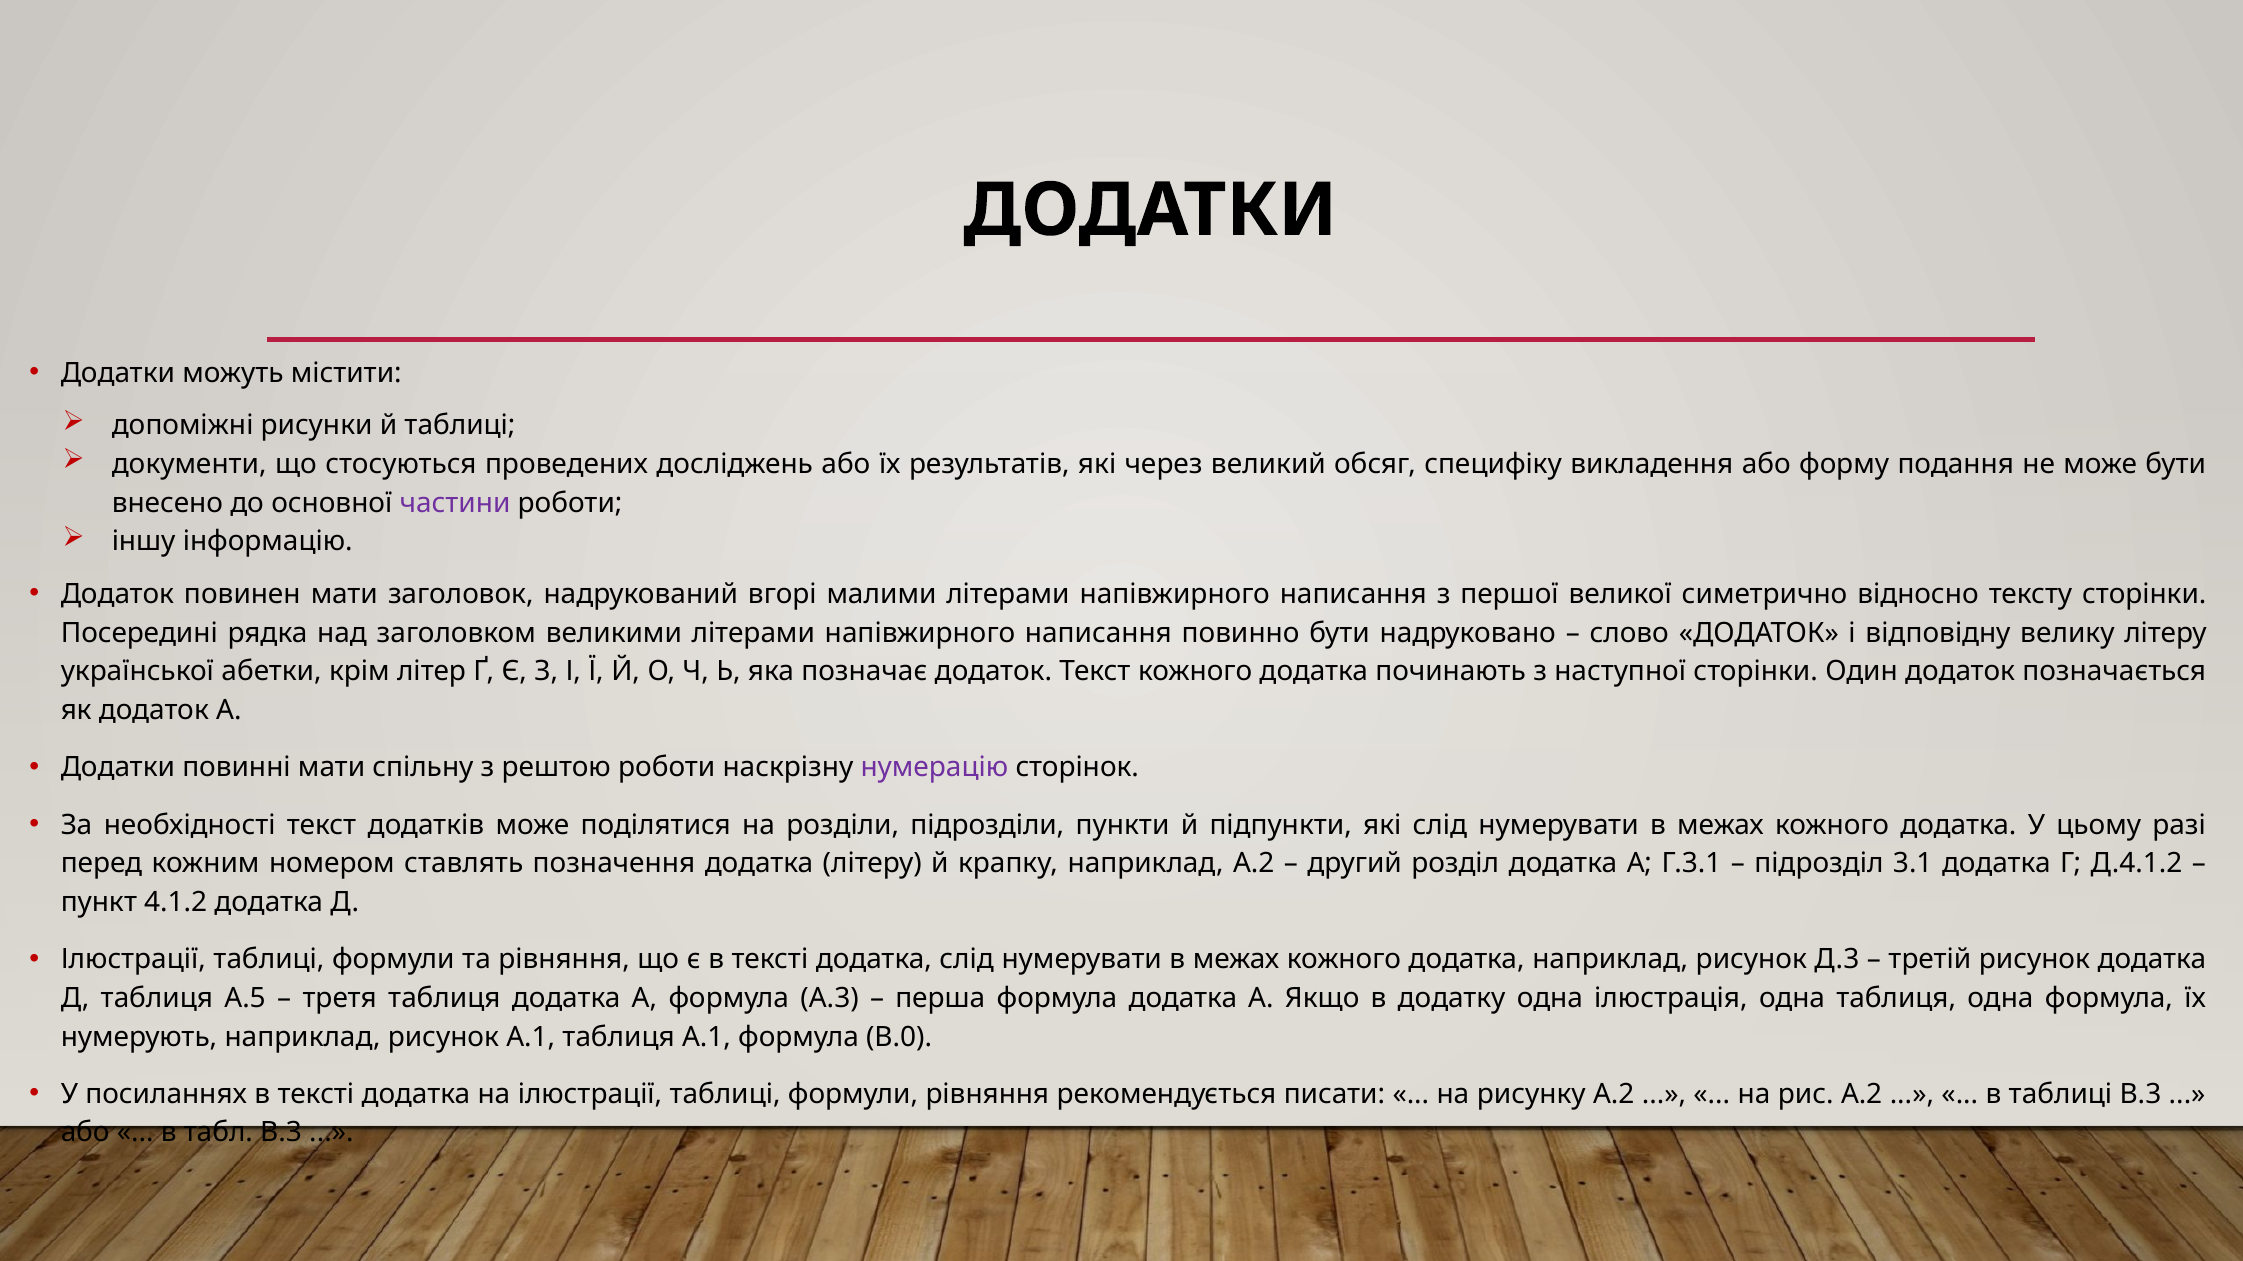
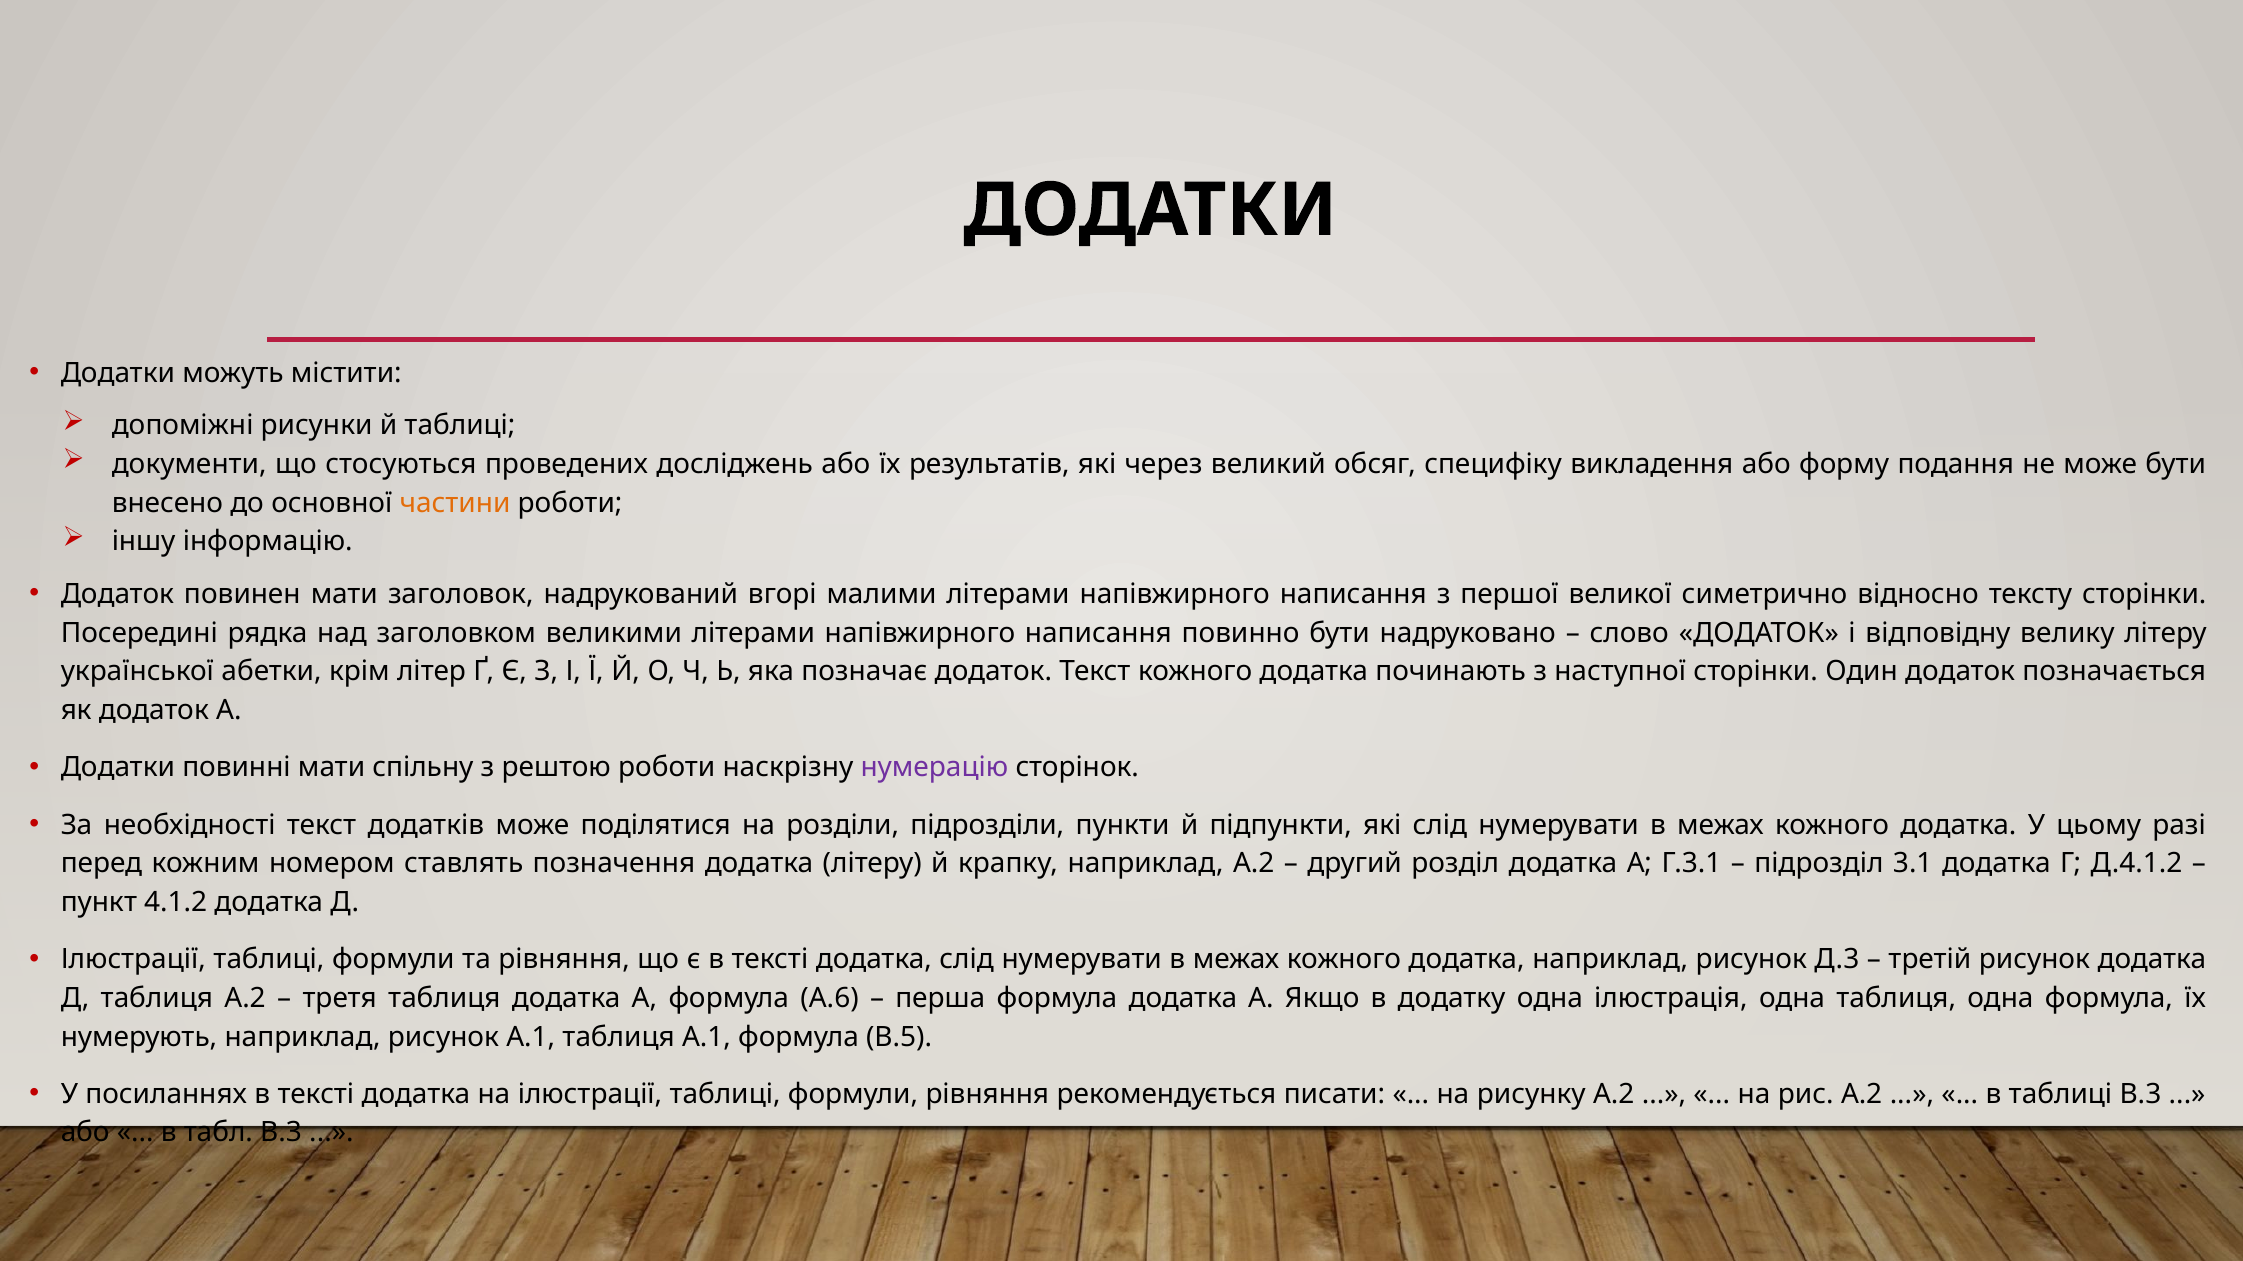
частини colour: purple -> orange
таблиця А.5: А.5 -> А.2
А.3: А.3 -> А.6
В.0: В.0 -> В.5
